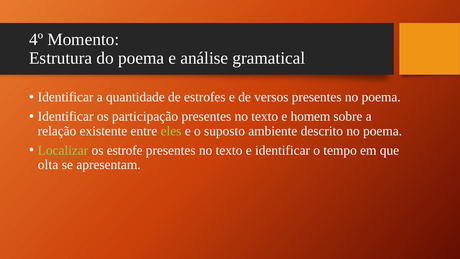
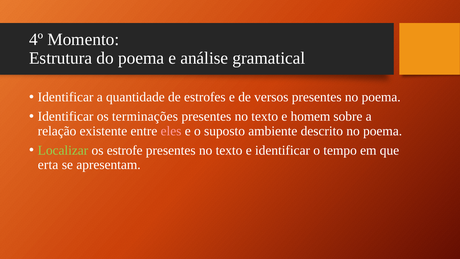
participação: participação -> terminações
eles colour: light green -> pink
olta: olta -> erta
